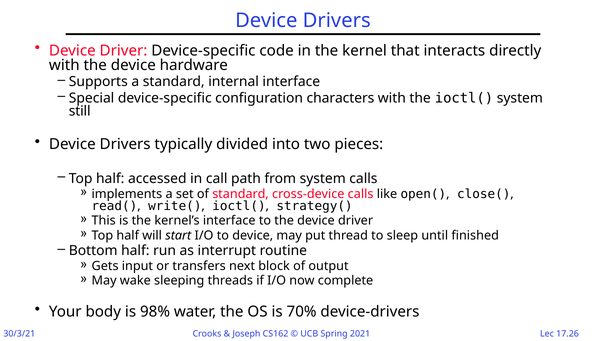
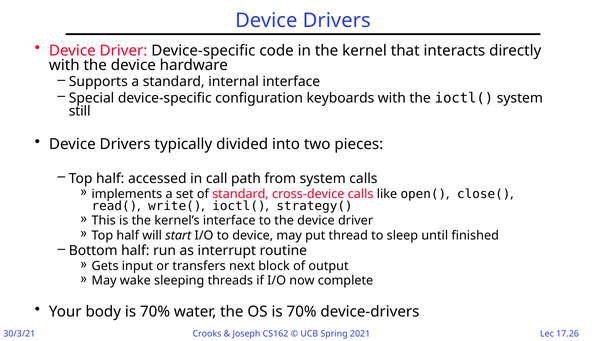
characters: characters -> keyboards
body is 98%: 98% -> 70%
